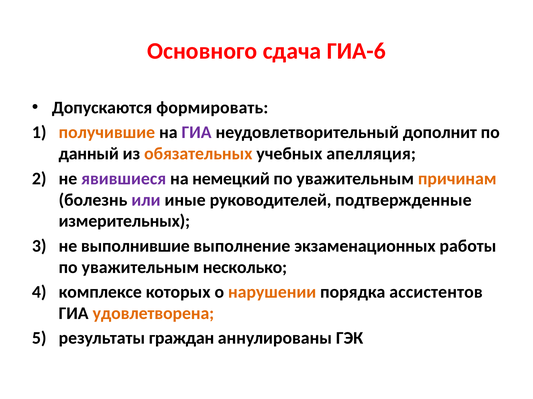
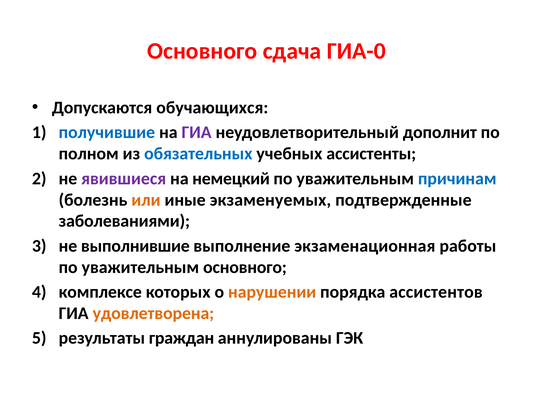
ГИА-6: ГИА-6 -> ГИА-0
формировать: формировать -> обучающихся
получившие colour: orange -> blue
данный: данный -> полном
обязательных colour: orange -> blue
апелляция: апелляция -> ассистенты
причинам colour: orange -> blue
или colour: purple -> orange
руководителей: руководителей -> экзаменуемых
измерительных: измерительных -> заболеваниями
экзаменационных: экзаменационных -> экзаменационная
уважительным несколько: несколько -> основного
